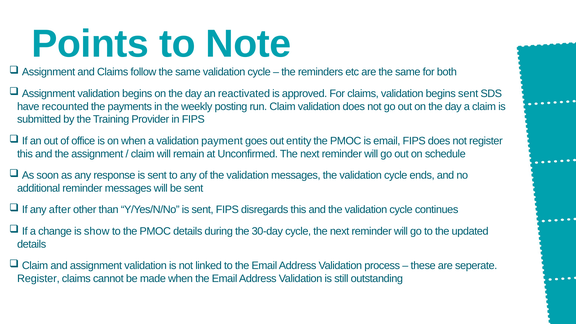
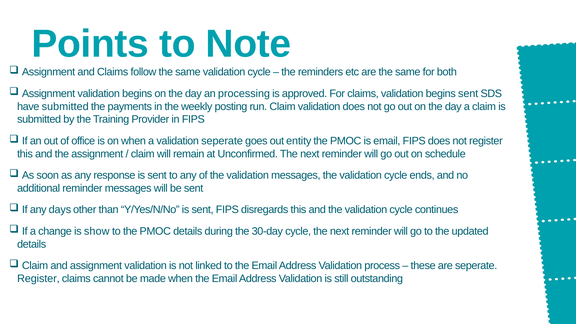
reactivated: reactivated -> processing
have recounted: recounted -> submitted
validation payment: payment -> seperate
after: after -> days
